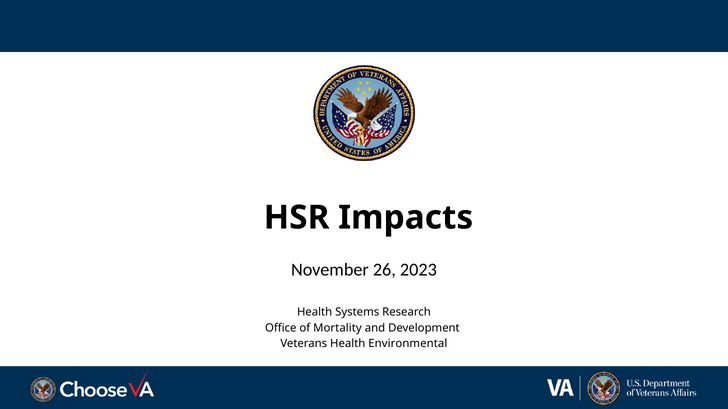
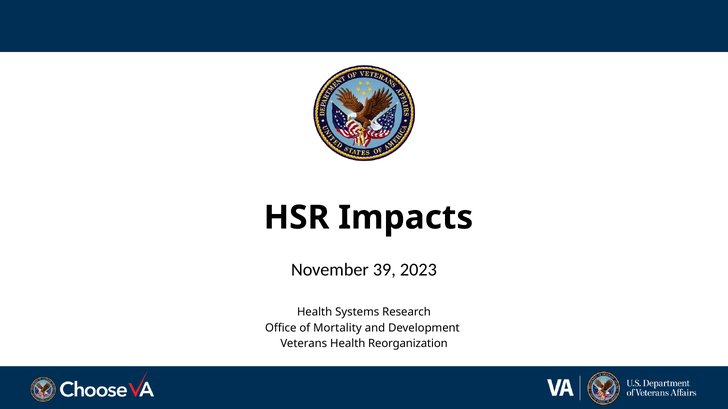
26: 26 -> 39
Environmental: Environmental -> Reorganization
